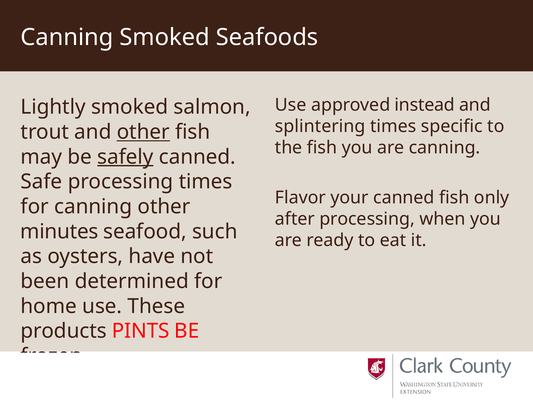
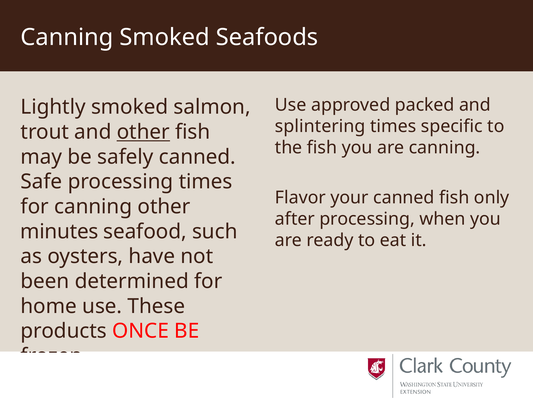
instead: instead -> packed
safely underline: present -> none
PINTS: PINTS -> ONCE
